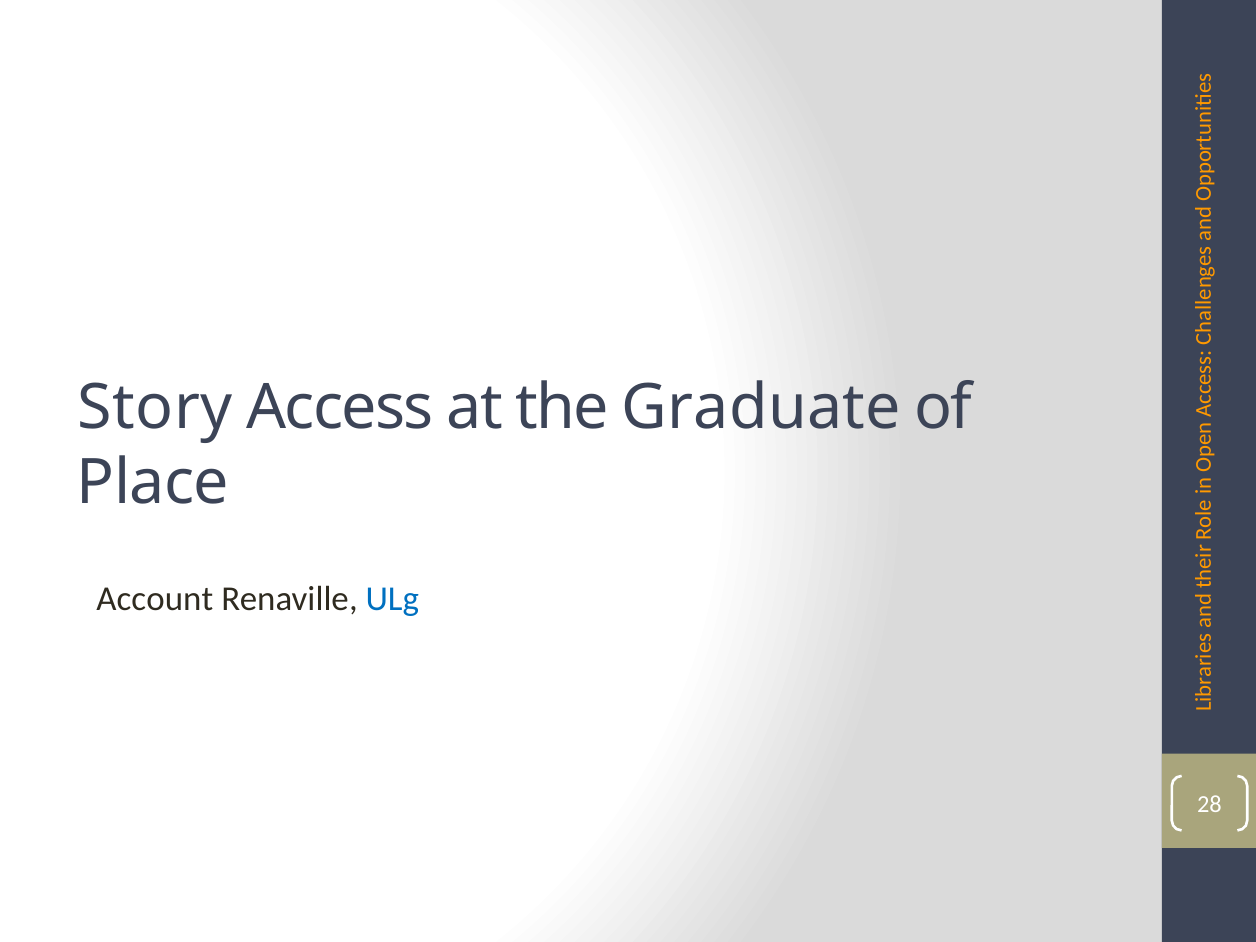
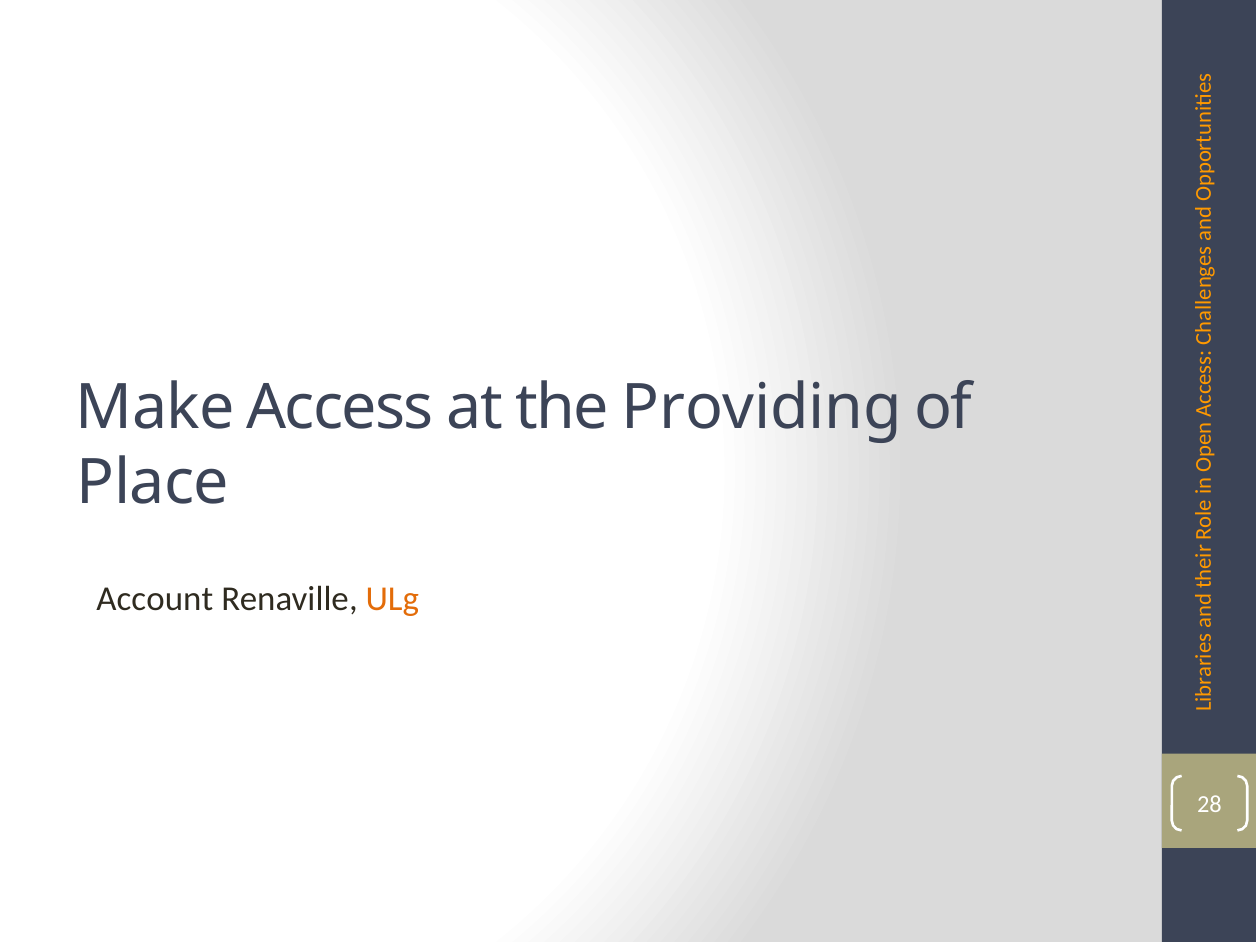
Story: Story -> Make
Graduate: Graduate -> Providing
ULg colour: blue -> orange
